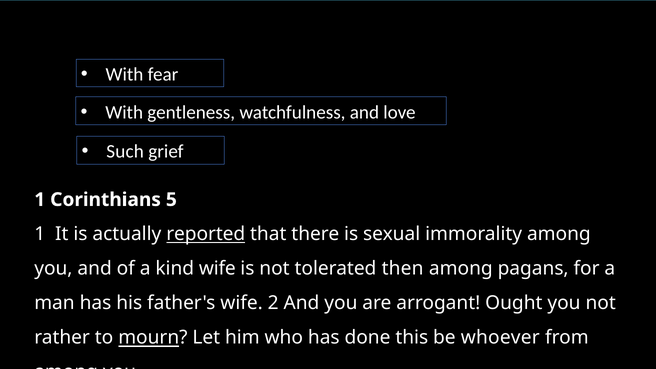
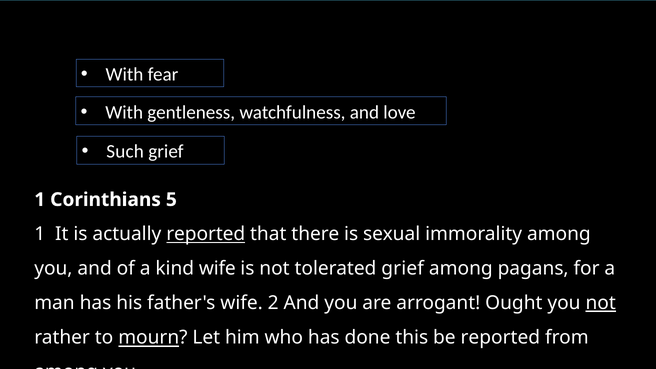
tolerated then: then -> grief
not at (601, 303) underline: none -> present
be whoever: whoever -> reported
